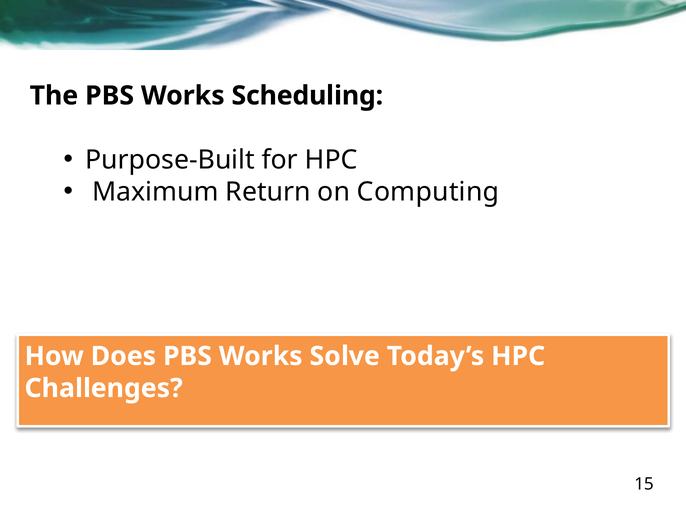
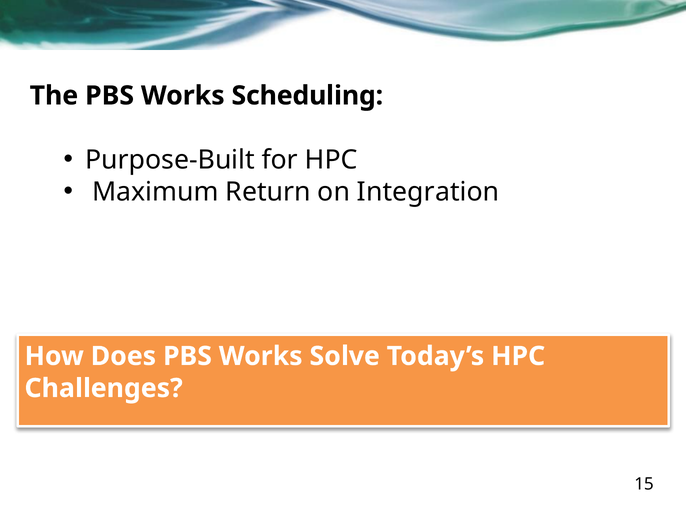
Computing: Computing -> Integration
